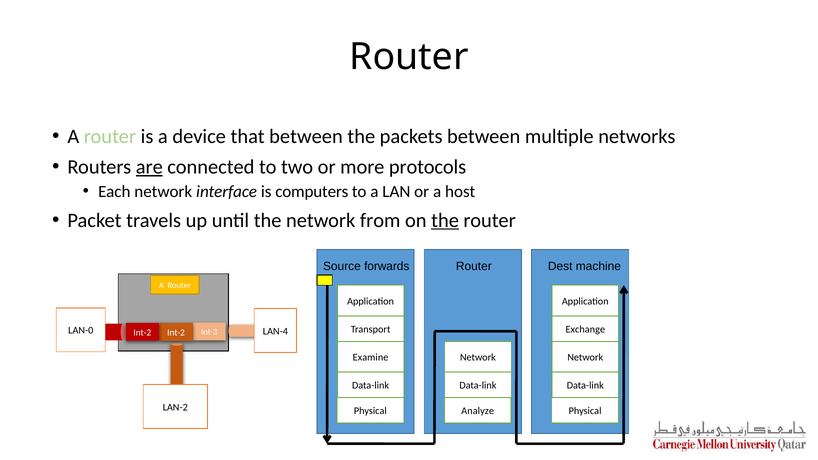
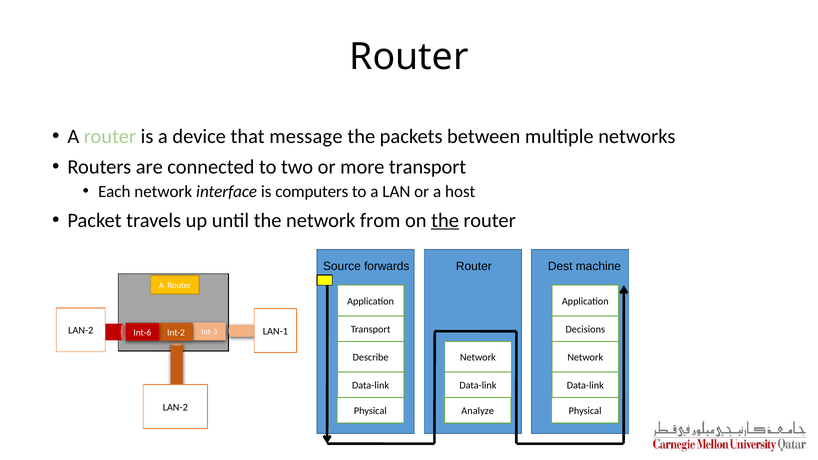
that between: between -> message
are underline: present -> none
more protocols: protocols -> transport
Exchange: Exchange -> Decisions
LAN-0 at (81, 331): LAN-0 -> LAN-2
LAN-4: LAN-4 -> LAN-1
Int-2 at (142, 333): Int-2 -> Int-6
Examine: Examine -> Describe
